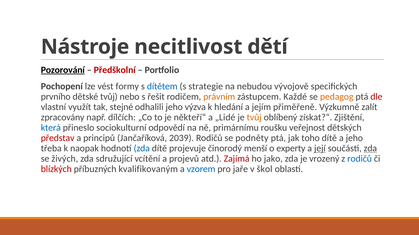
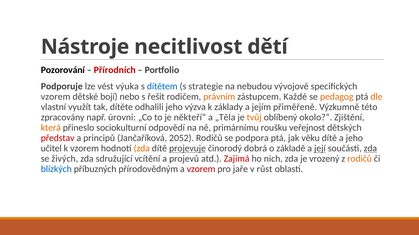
Pozorování underline: present -> none
Předškolní: Předškolní -> Přírodních
Pochopení: Pochopení -> Podporuje
formy: formy -> výuka
prvního at (56, 97): prvního -> vzorem
dětské tvůj: tvůj -> bojí
dle colour: red -> orange
stejné: stejné -> dítěte
hledání: hledání -> základy
zalít: zalít -> této
dílčích: dílčích -> úrovni
„Lidé: „Lidé -> „Těla
získat?“: získat?“ -> okolo?“
která colour: blue -> orange
2039: 2039 -> 2052
podněty: podněty -> podpora
toho: toho -> věku
třeba: třeba -> učitel
k naopak: naopak -> vzorem
zda at (142, 149) colour: blue -> orange
projevuje underline: none -> present
menší: menší -> dobrá
experty: experty -> základě
jako: jako -> nich
rodičů at (360, 159) colour: blue -> orange
blízkých colour: red -> blue
kvalifikovaným: kvalifikovaným -> přírodovědným
vzorem at (201, 170) colour: blue -> red
škol: škol -> růst
